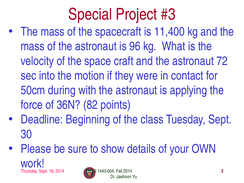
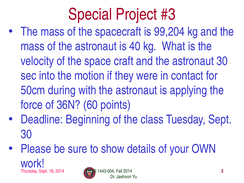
11,400: 11,400 -> 99,204
96: 96 -> 40
astronaut 72: 72 -> 30
82: 82 -> 60
